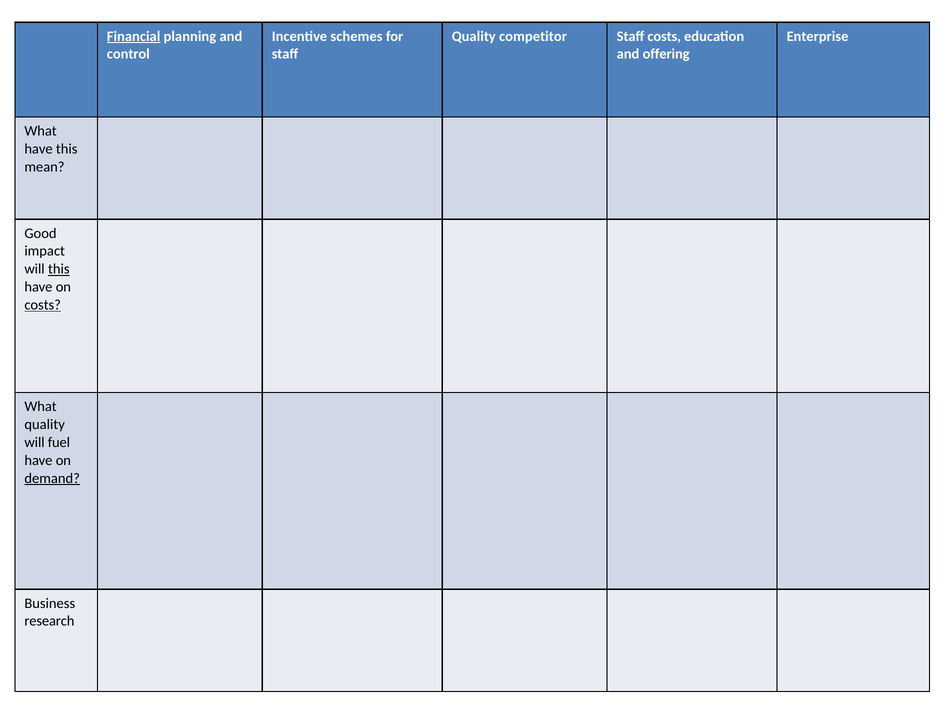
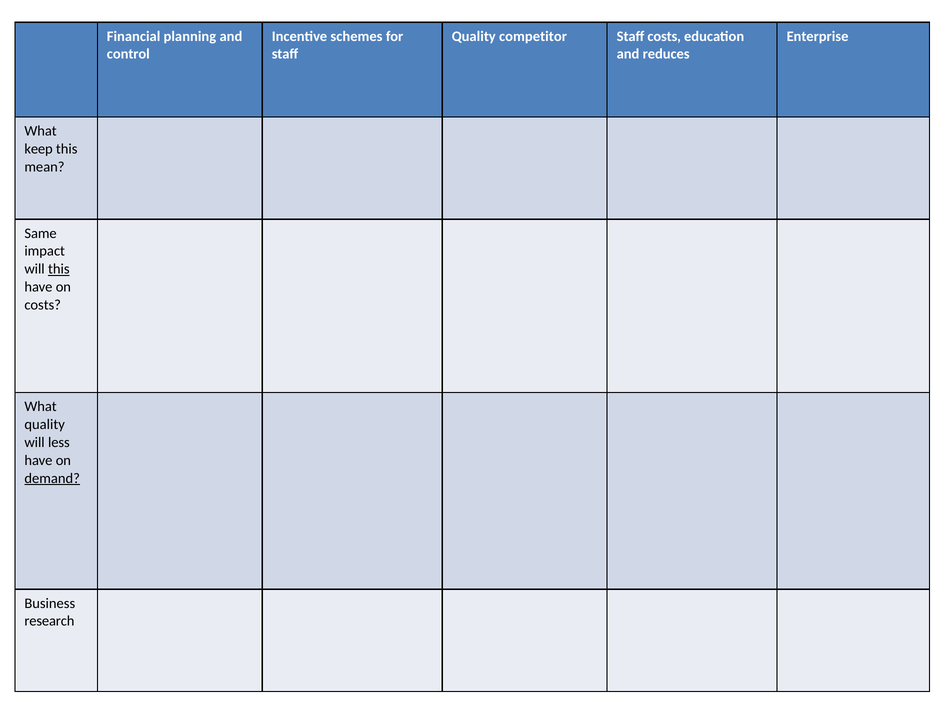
Financial underline: present -> none
offering: offering -> reduces
have at (39, 149): have -> keep
Good: Good -> Same
costs at (43, 305) underline: present -> none
fuel: fuel -> less
